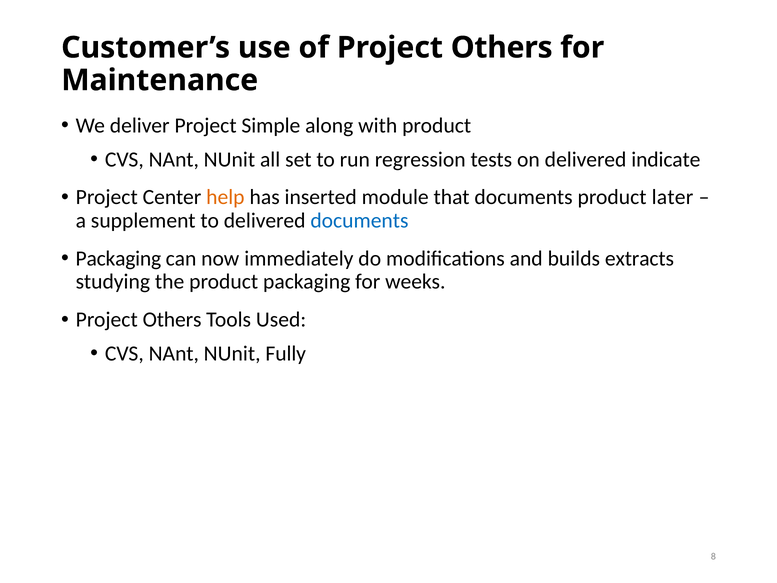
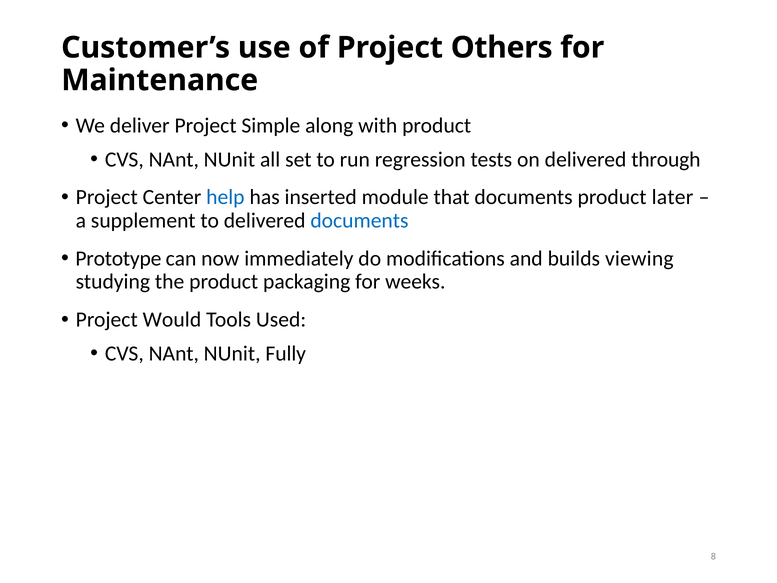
indicate: indicate -> through
help colour: orange -> blue
Packaging at (118, 258): Packaging -> Prototype
extracts: extracts -> viewing
Others at (172, 320): Others -> Would
